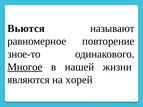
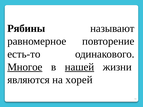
Вьются: Вьются -> Рябины
зное-то: зное-то -> есть-то
нашей underline: none -> present
